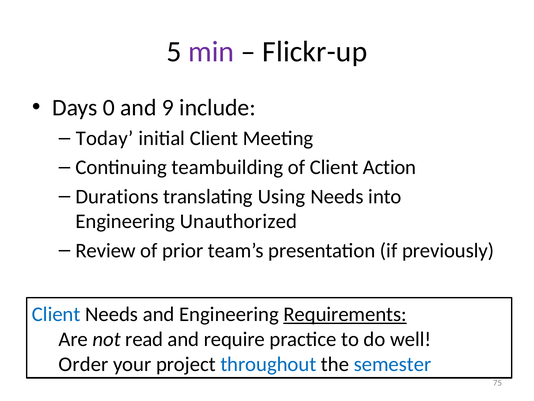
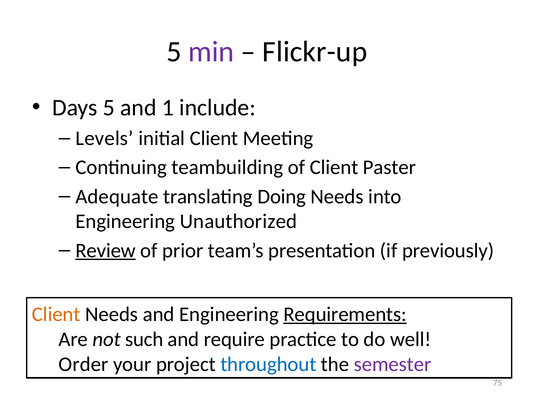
Days 0: 0 -> 5
9: 9 -> 1
Today: Today -> Levels
Action: Action -> Paster
Durations: Durations -> Adequate
Using: Using -> Doing
Review underline: none -> present
Client at (56, 314) colour: blue -> orange
read: read -> such
semester colour: blue -> purple
